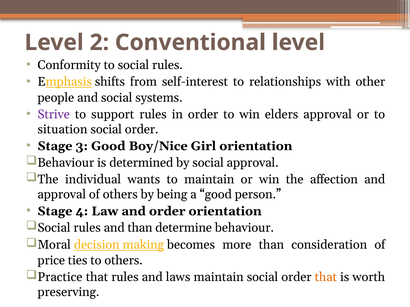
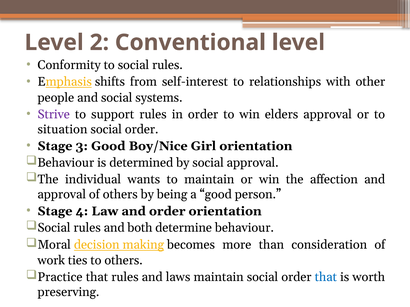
and than: than -> both
price: price -> work
that at (326, 278) colour: orange -> blue
